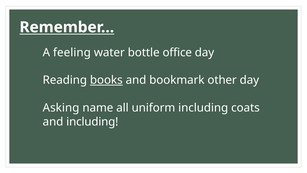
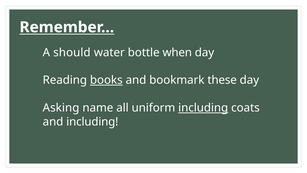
feeling: feeling -> should
office: office -> when
other: other -> these
including at (203, 108) underline: none -> present
